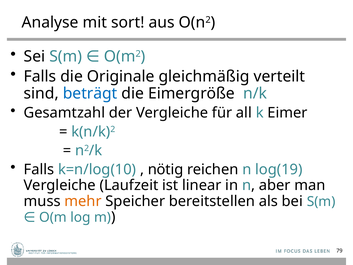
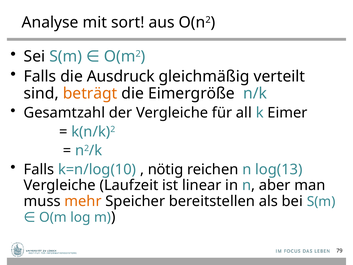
Originale: Originale -> Ausdruck
beträgt colour: blue -> orange
log(19: log(19 -> log(13
